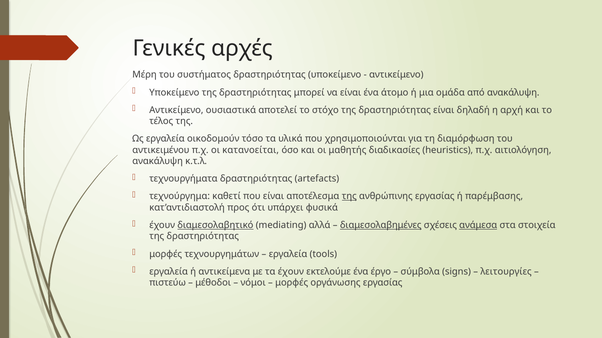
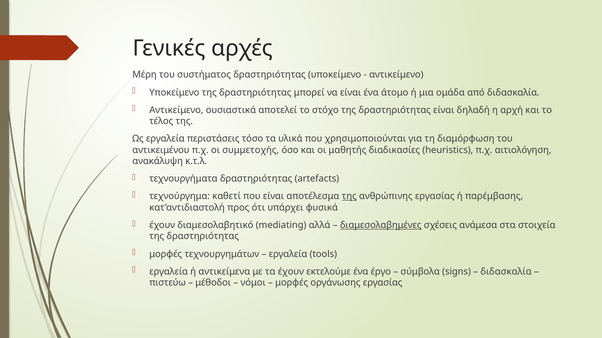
από ανακάλυψη: ανακάλυψη -> διδασκαλία
οικοδομούν: οικοδομούν -> περιστάσεις
κατανοείται: κατανοείται -> συμμετοχής
διαμεσολαβητικό underline: present -> none
ανάμεσα underline: present -> none
λειτουργίες at (506, 272): λειτουργίες -> διδασκαλία
